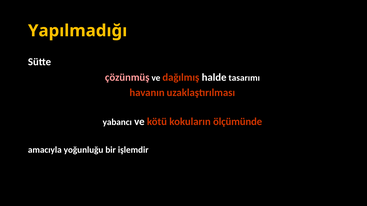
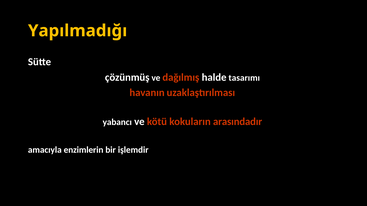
çözünmüş colour: pink -> white
ölçümünde: ölçümünde -> arasındadır
yoğunluğu: yoğunluğu -> enzimlerin
